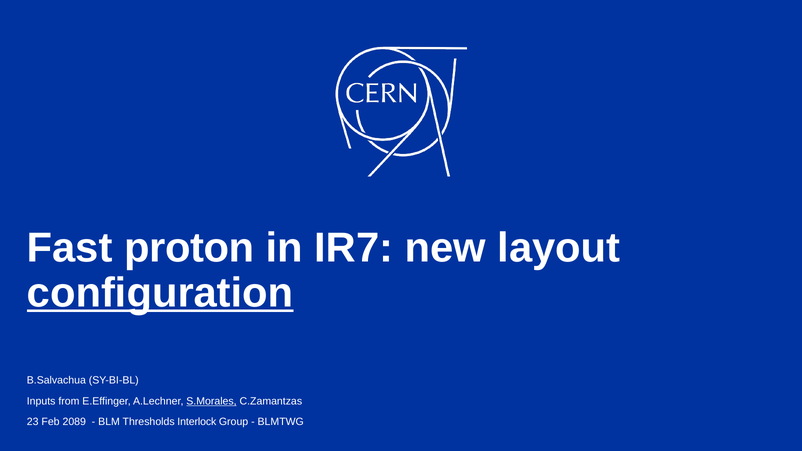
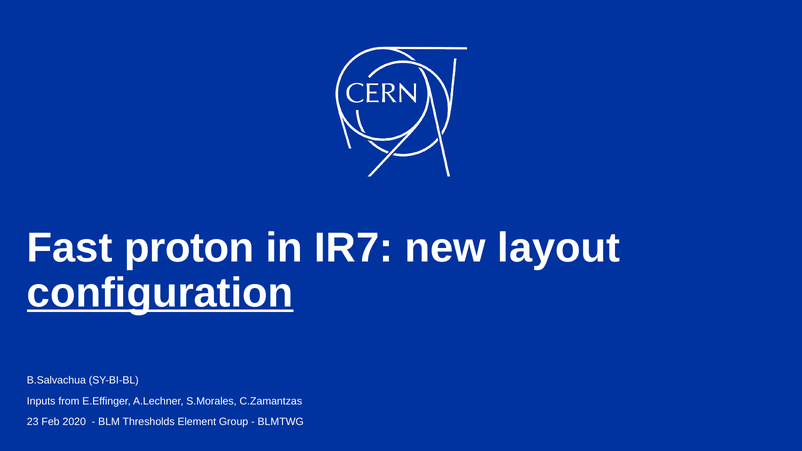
S.Morales underline: present -> none
2089: 2089 -> 2020
Interlock: Interlock -> Element
